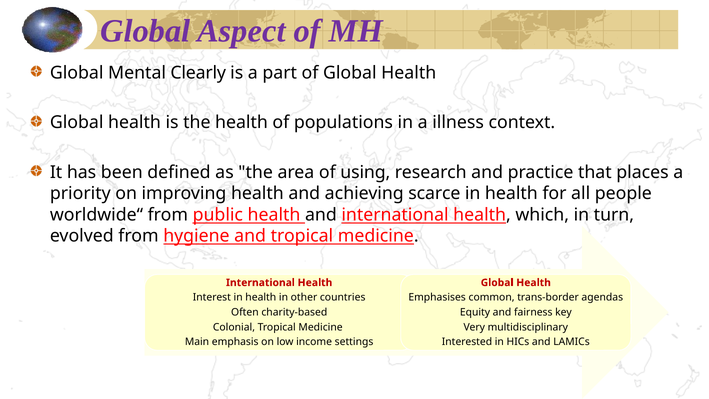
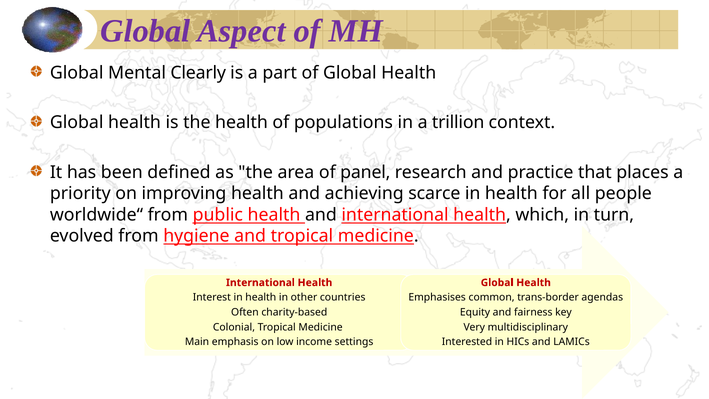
illness: illness -> trillion
using: using -> panel
